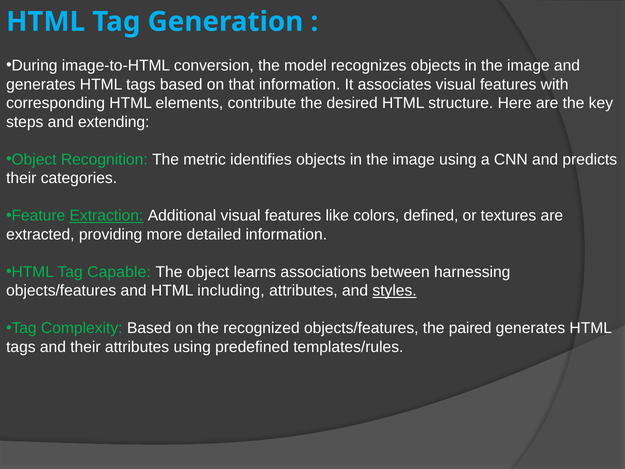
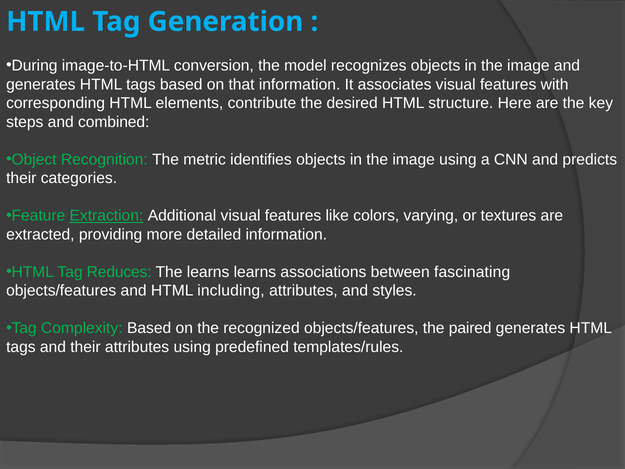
extending: extending -> combined
defined: defined -> varying
Capable: Capable -> Reduces
The object: object -> learns
harnessing: harnessing -> fascinating
styles underline: present -> none
